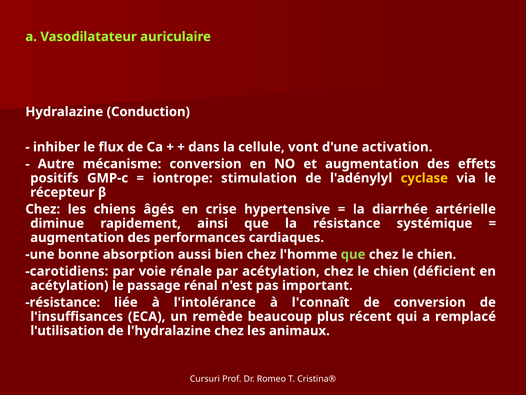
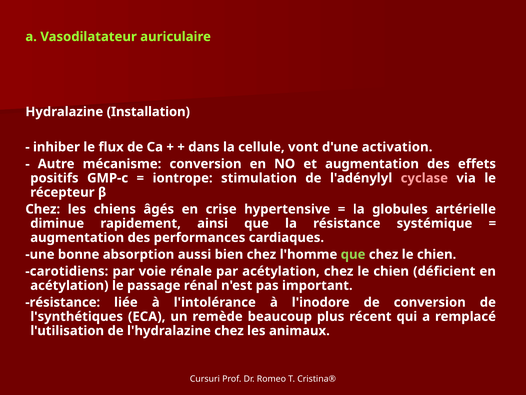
Conduction: Conduction -> Installation
cyclase colour: yellow -> pink
diarrhée: diarrhée -> globules
l'connaît: l'connaît -> l'inodore
l'insuffisances: l'insuffisances -> l'synthétiques
